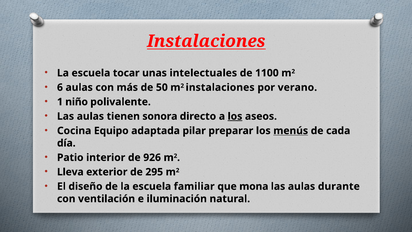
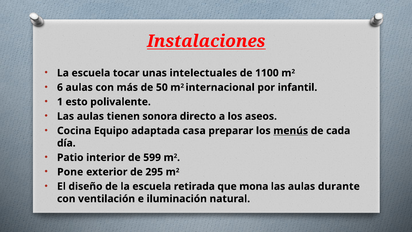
m2 instalaciones: instalaciones -> internacional
verano: verano -> infantil
niño: niño -> esto
los at (235, 116) underline: present -> none
pilar: pilar -> casa
926: 926 -> 599
Lleva: Lleva -> Pone
familiar: familiar -> retirada
